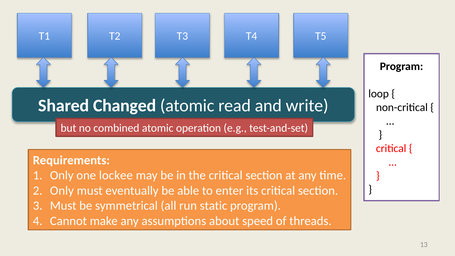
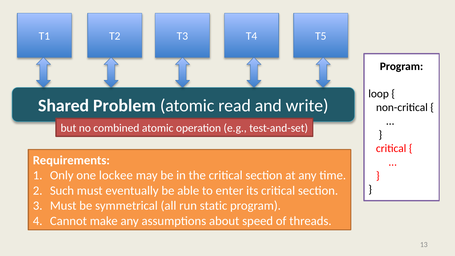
Changed: Changed -> Problem
Only at (62, 191): Only -> Such
